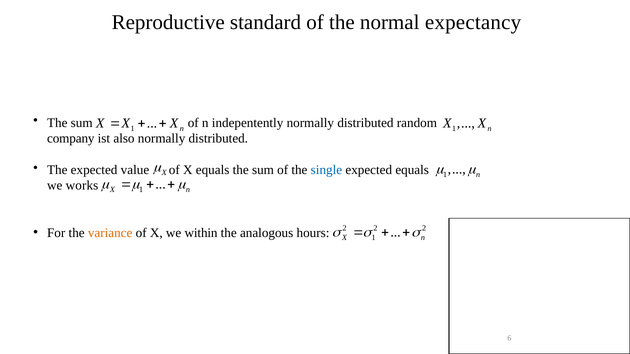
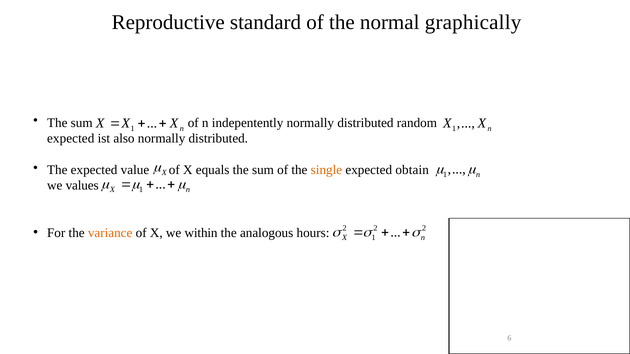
expectancy: expectancy -> graphically
company at (71, 139): company -> expected
single colour: blue -> orange
expected equals: equals -> obtain
works: works -> values
